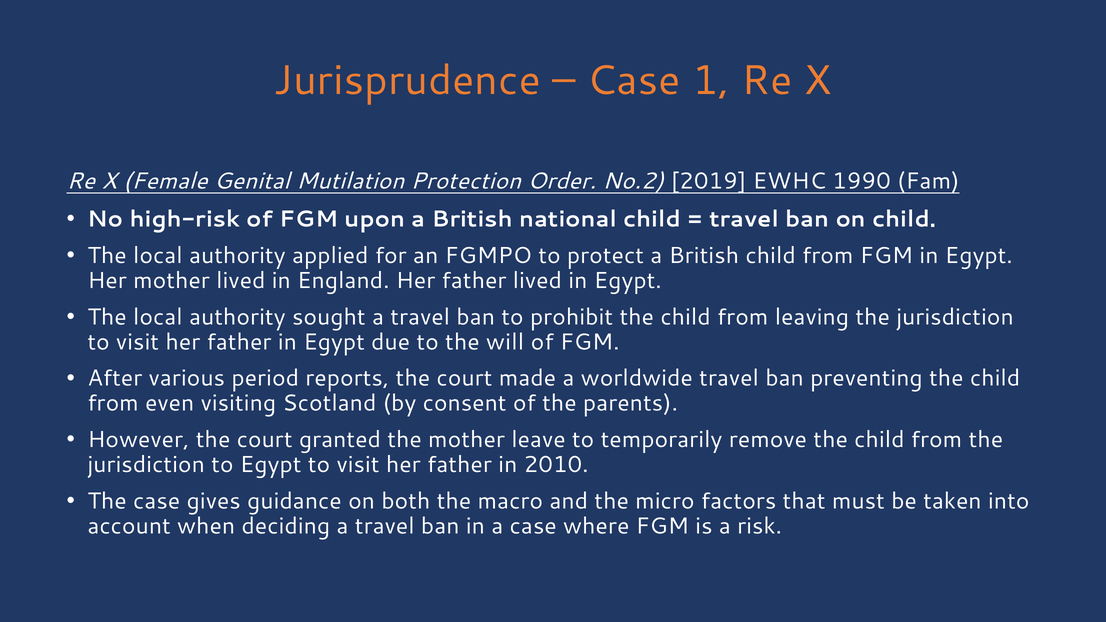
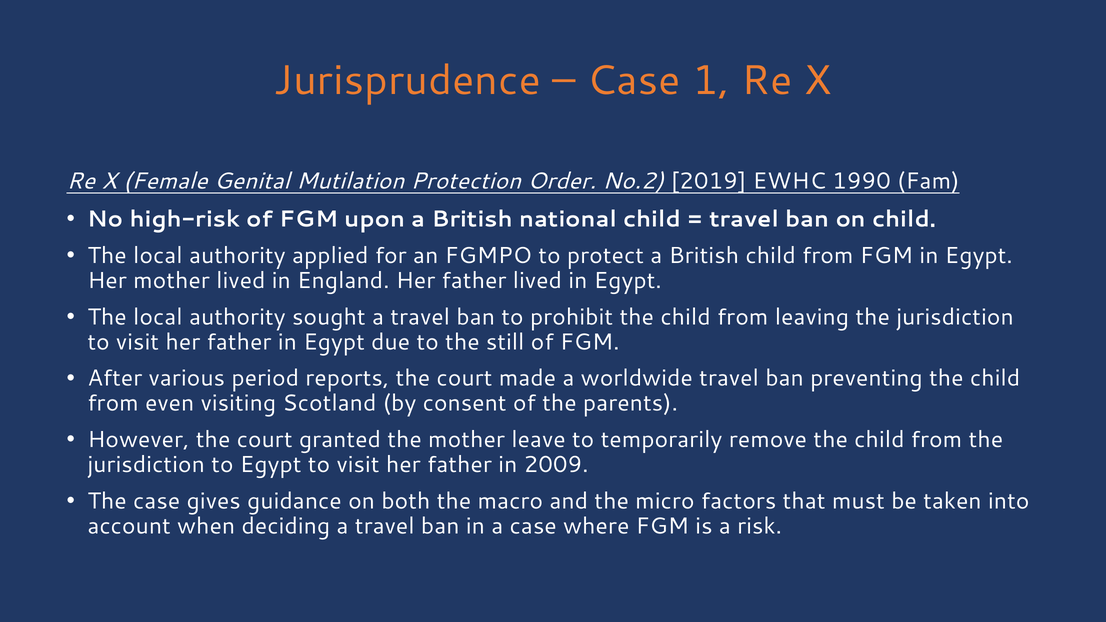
will: will -> still
2010: 2010 -> 2009
